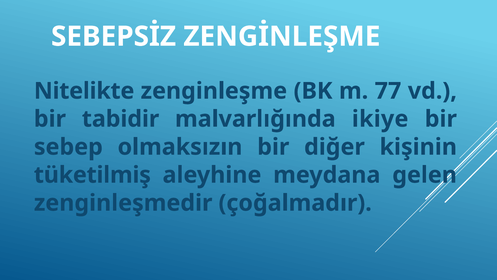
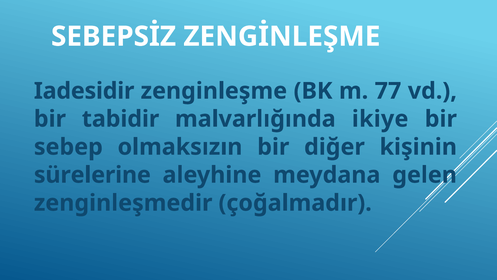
Nitelikte: Nitelikte -> Iadesidir
tüketilmiş: tüketilmiş -> sürelerine
